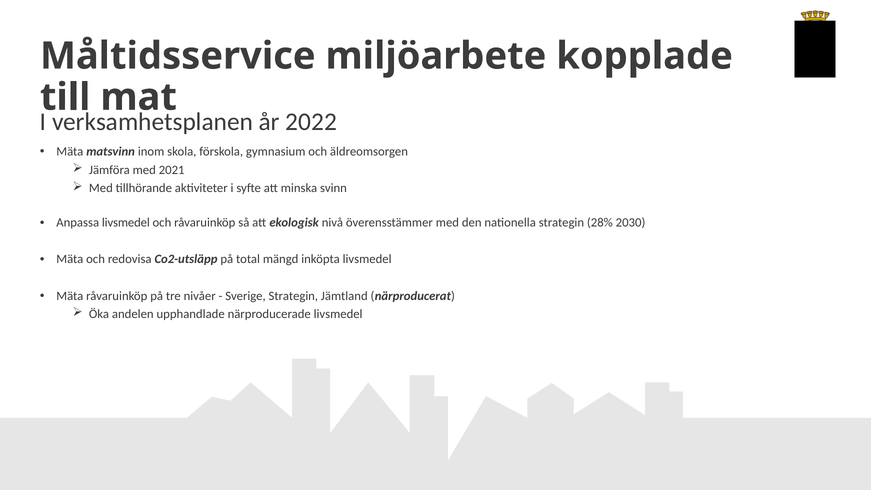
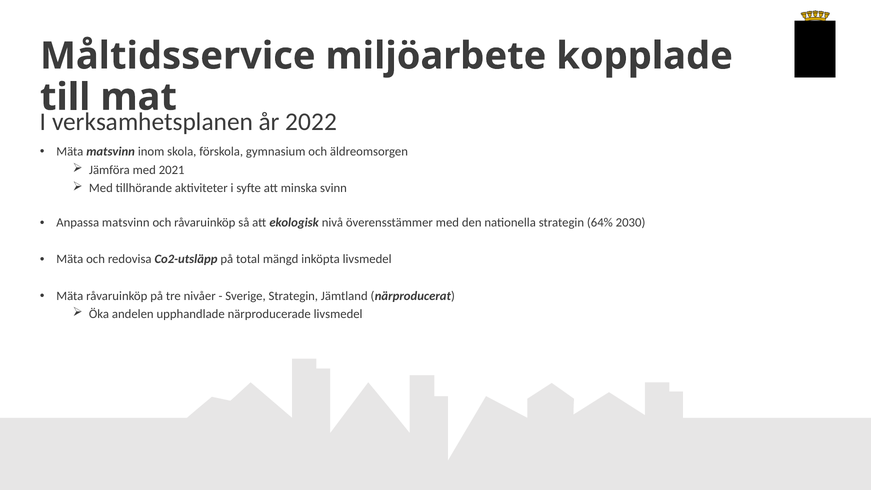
Anpassa livsmedel: livsmedel -> matsvinn
28%: 28% -> 64%
